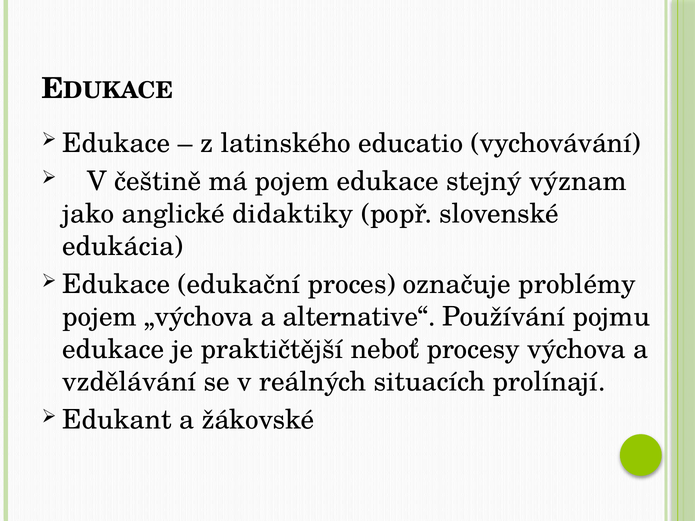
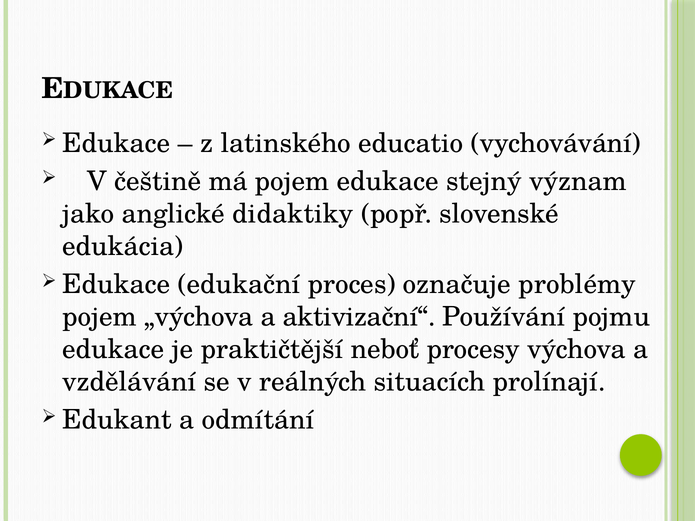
alternative“: alternative“ -> aktivizační“
žákovské: žákovské -> odmítání
